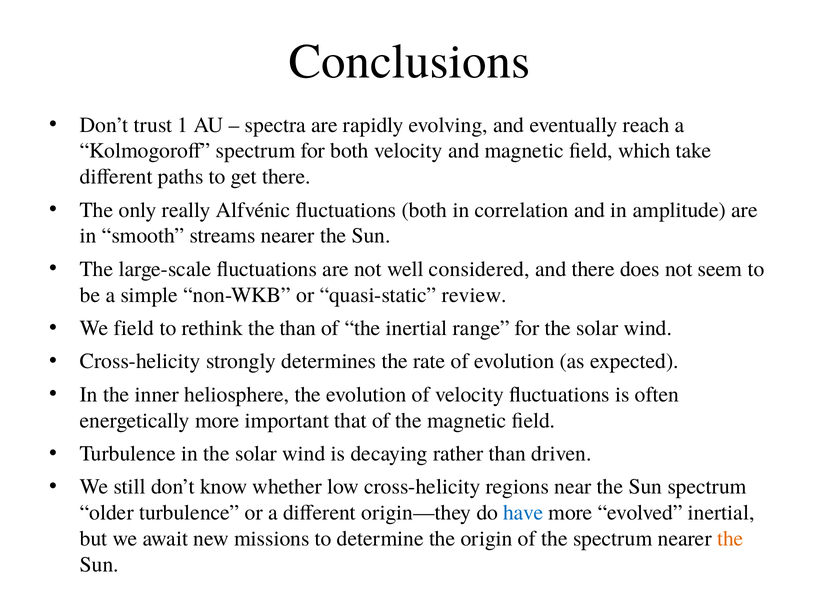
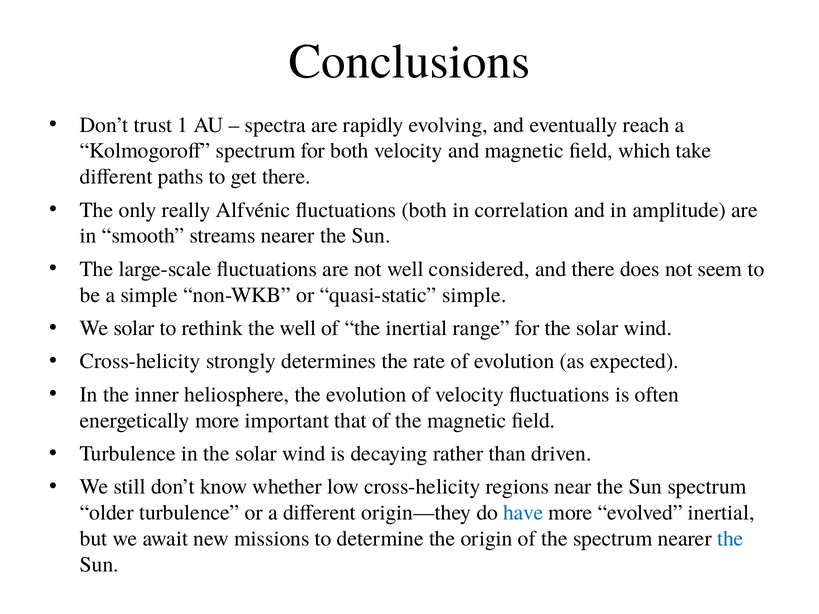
quasi-static review: review -> simple
We field: field -> solar
the than: than -> well
the at (730, 539) colour: orange -> blue
